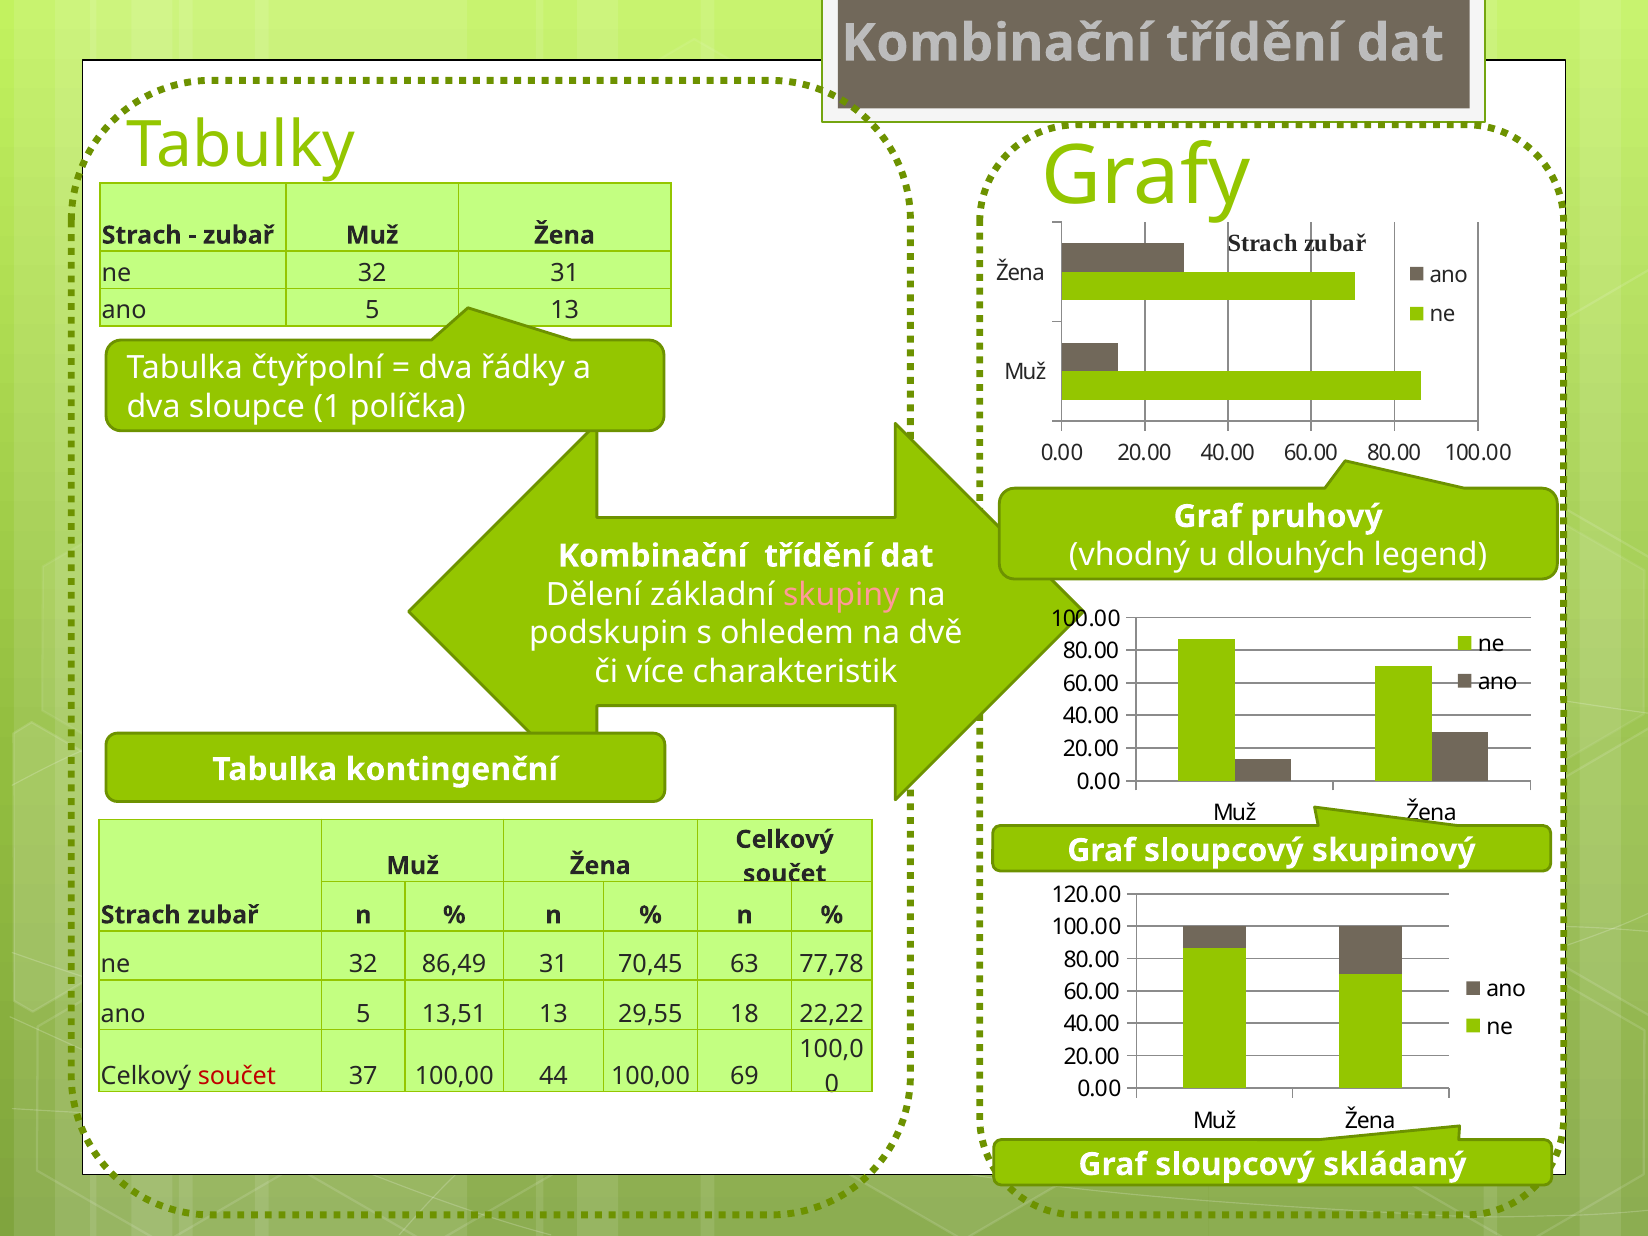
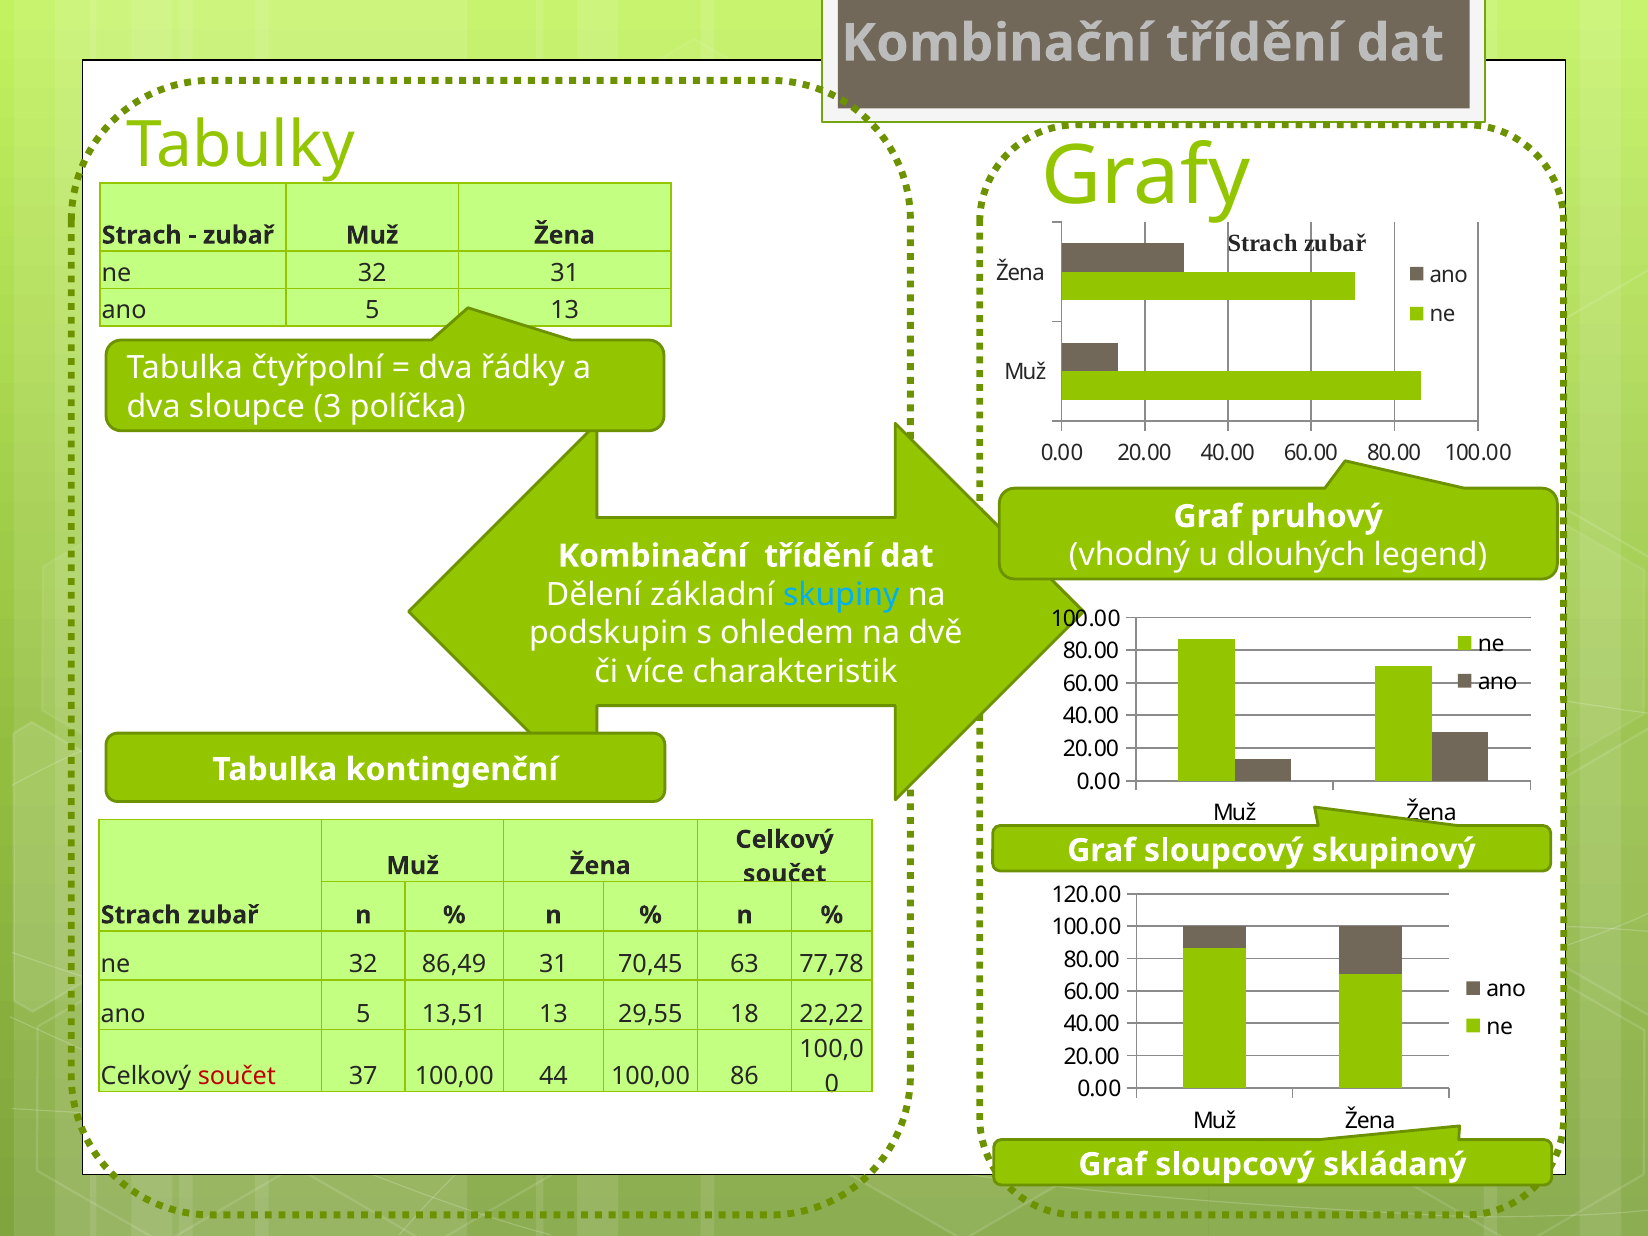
1: 1 -> 3
skupiny colour: pink -> light blue
69: 69 -> 86
